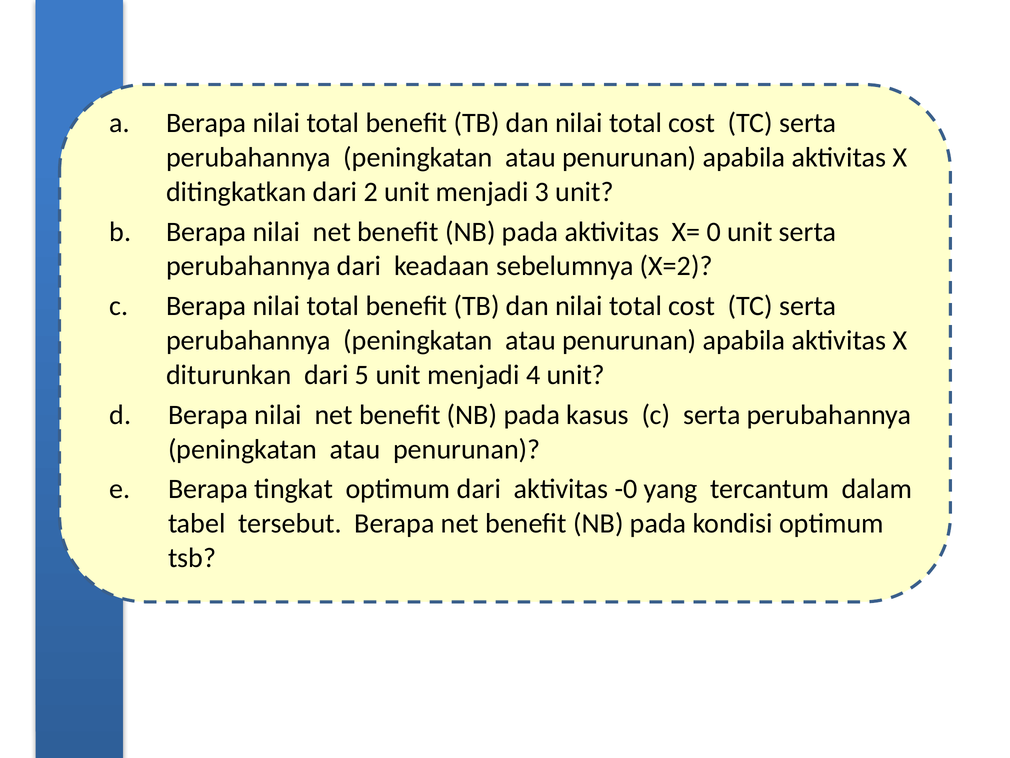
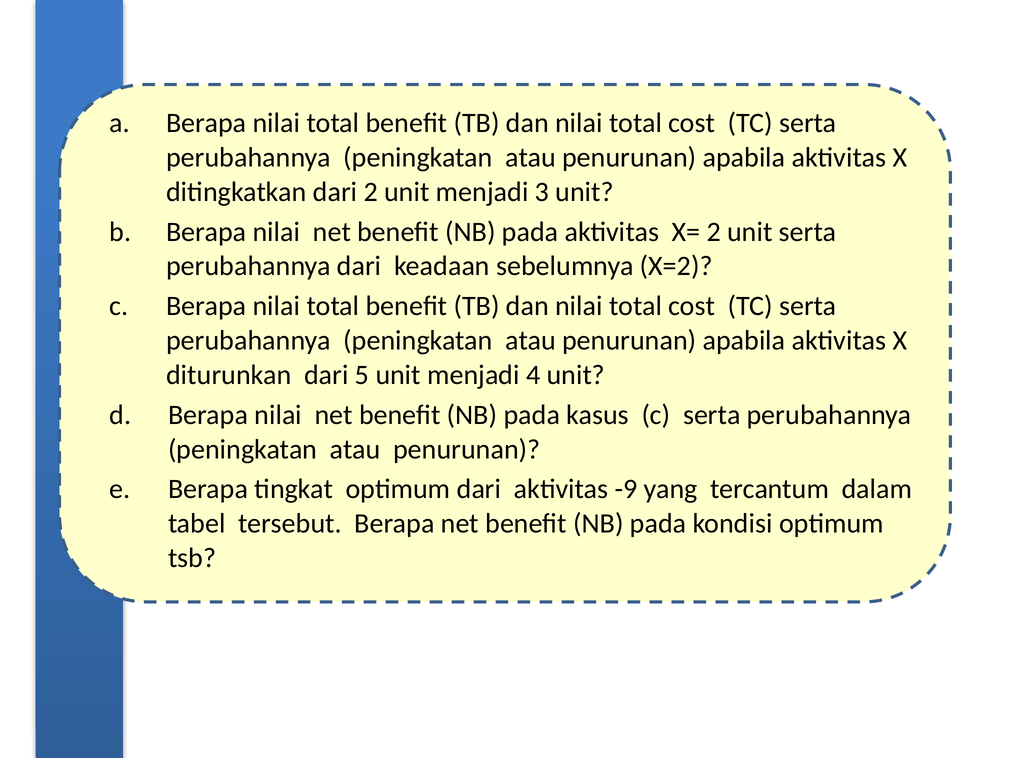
X= 0: 0 -> 2
-0: -0 -> -9
